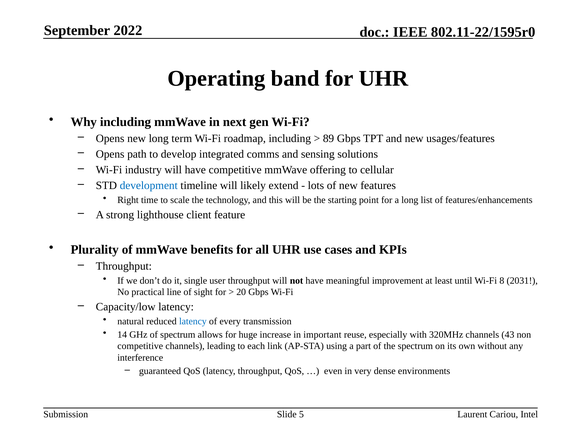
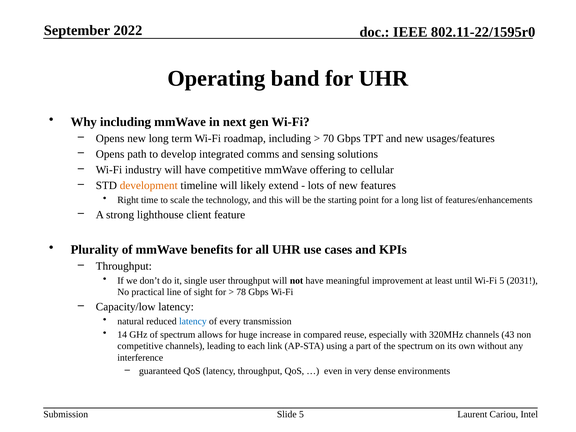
89: 89 -> 70
development colour: blue -> orange
Wi-Fi 8: 8 -> 5
20: 20 -> 78
important: important -> compared
